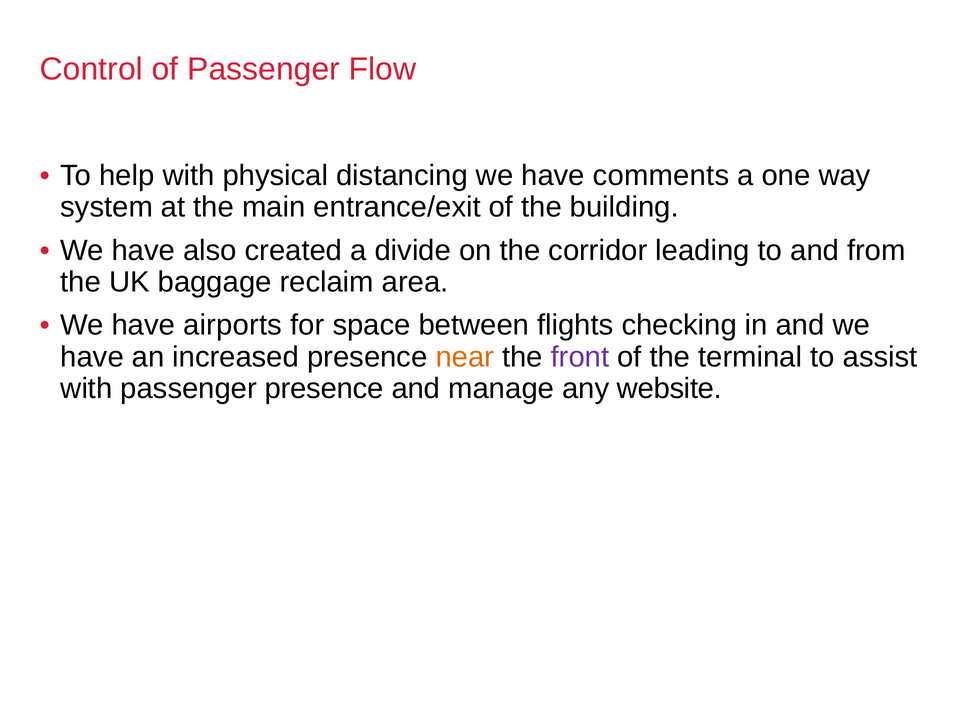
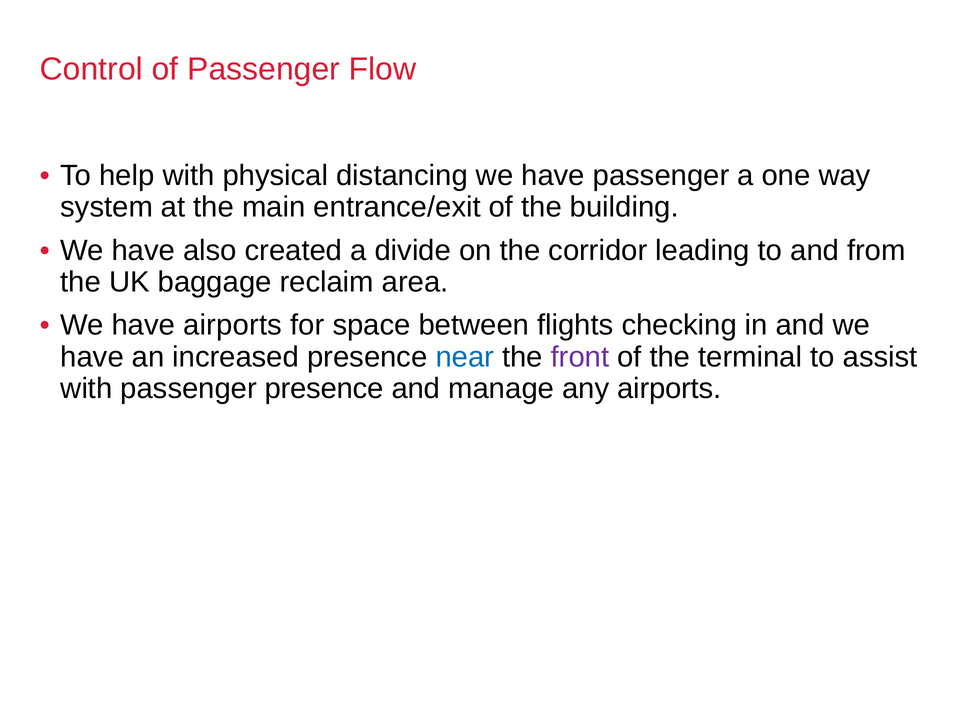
have comments: comments -> passenger
near colour: orange -> blue
any website: website -> airports
